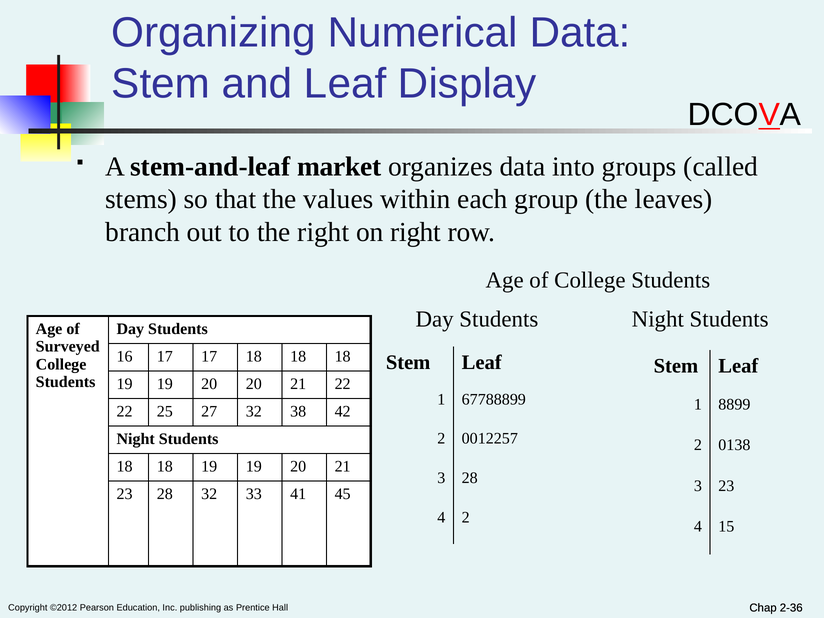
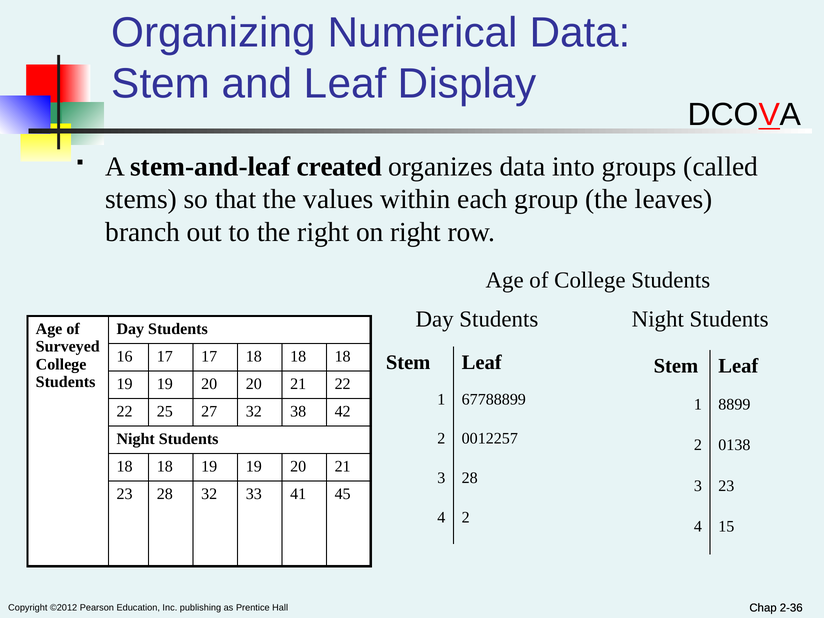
market: market -> created
